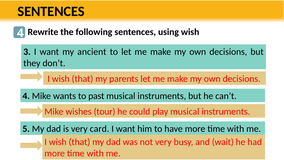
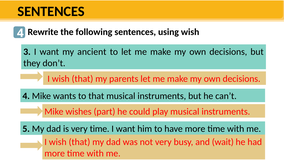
to past: past -> that
tour: tour -> part
very card: card -> time
